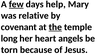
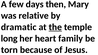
few underline: present -> none
help: help -> then
covenant: covenant -> dramatic
angels: angels -> family
